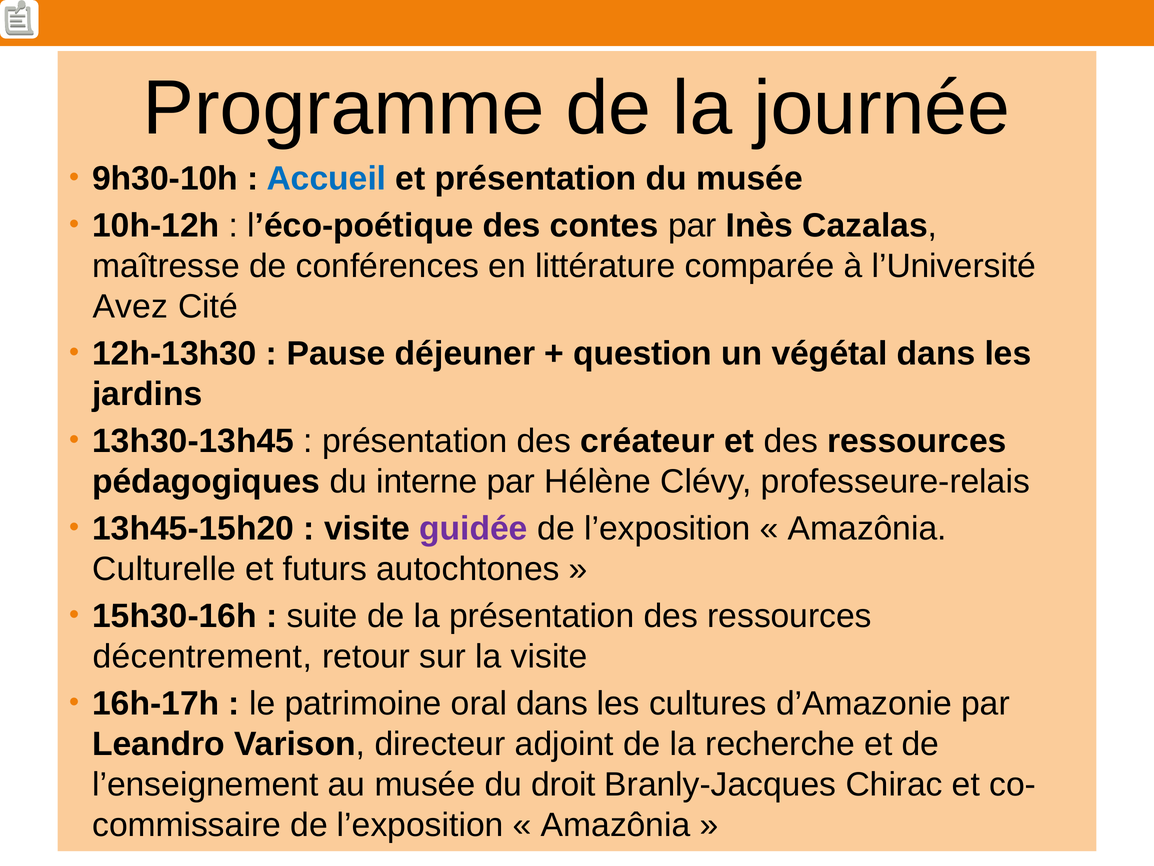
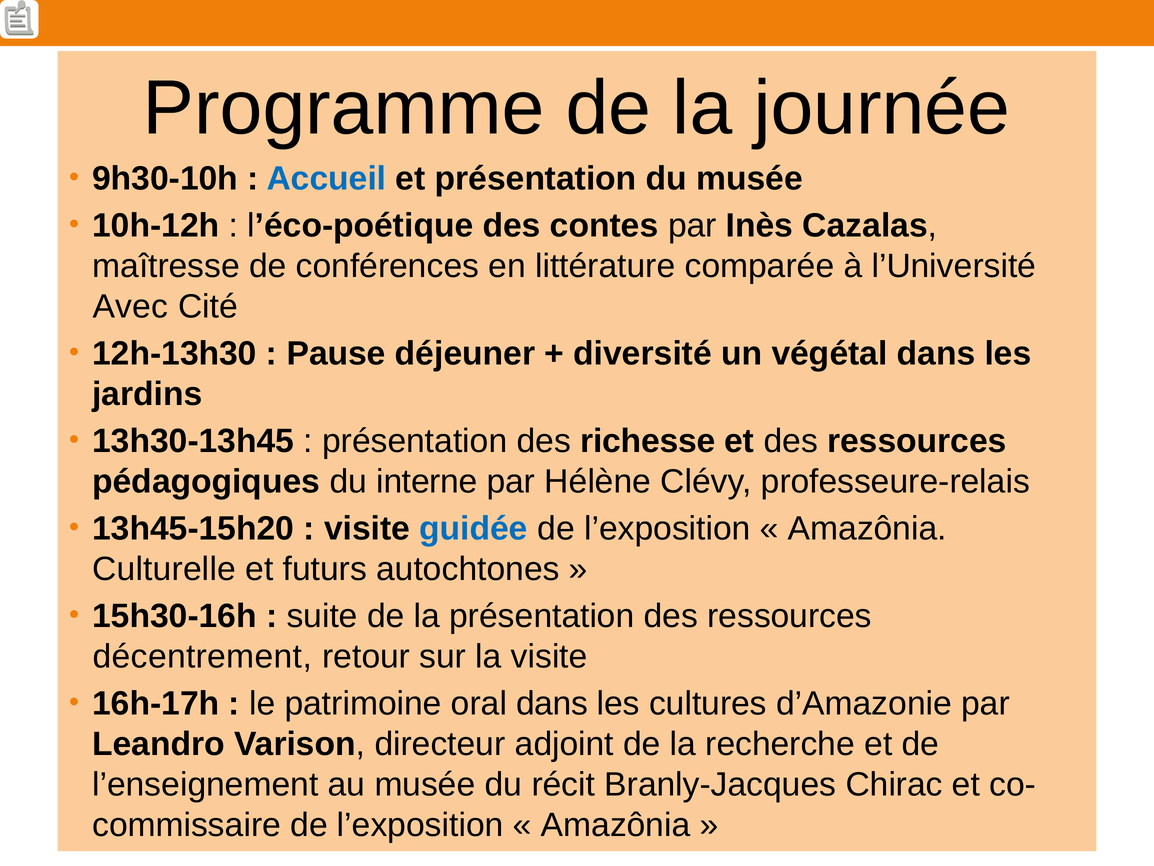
Avez: Avez -> Avec
question: question -> diversité
créateur: créateur -> richesse
guidée colour: purple -> blue
droit: droit -> récit
